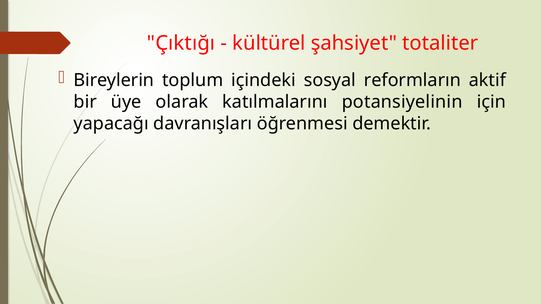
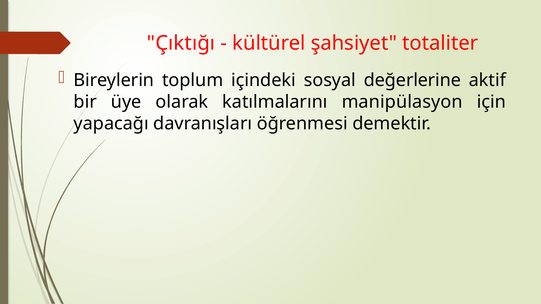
reformların: reformların -> değerlerine
potansiyelinin: potansiyelinin -> manipülasyon
